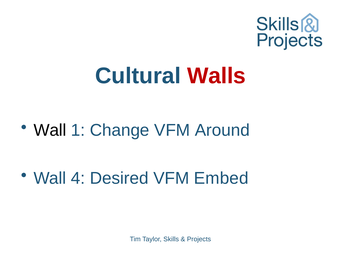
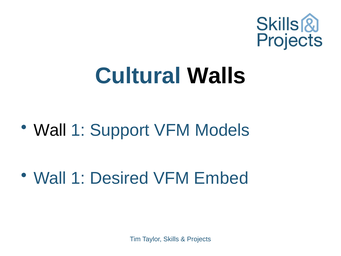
Walls colour: red -> black
Change: Change -> Support
Around: Around -> Models
4 at (78, 178): 4 -> 1
